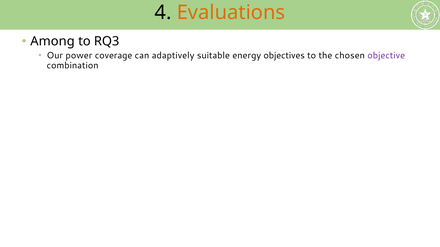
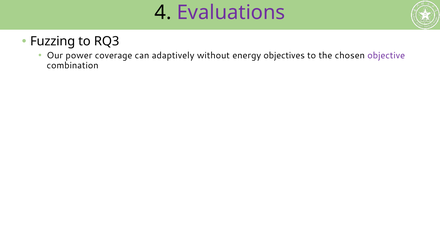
Evaluations colour: orange -> purple
Among: Among -> Fuzzing
suitable: suitable -> without
